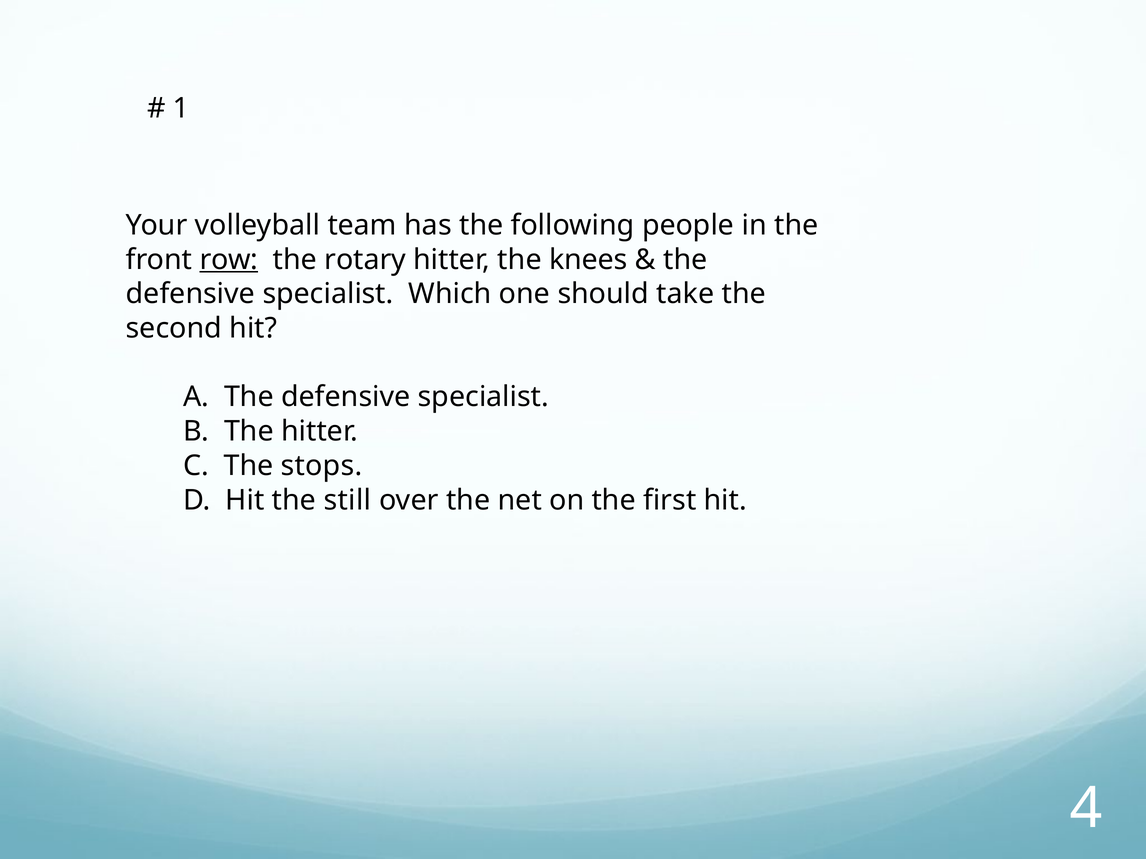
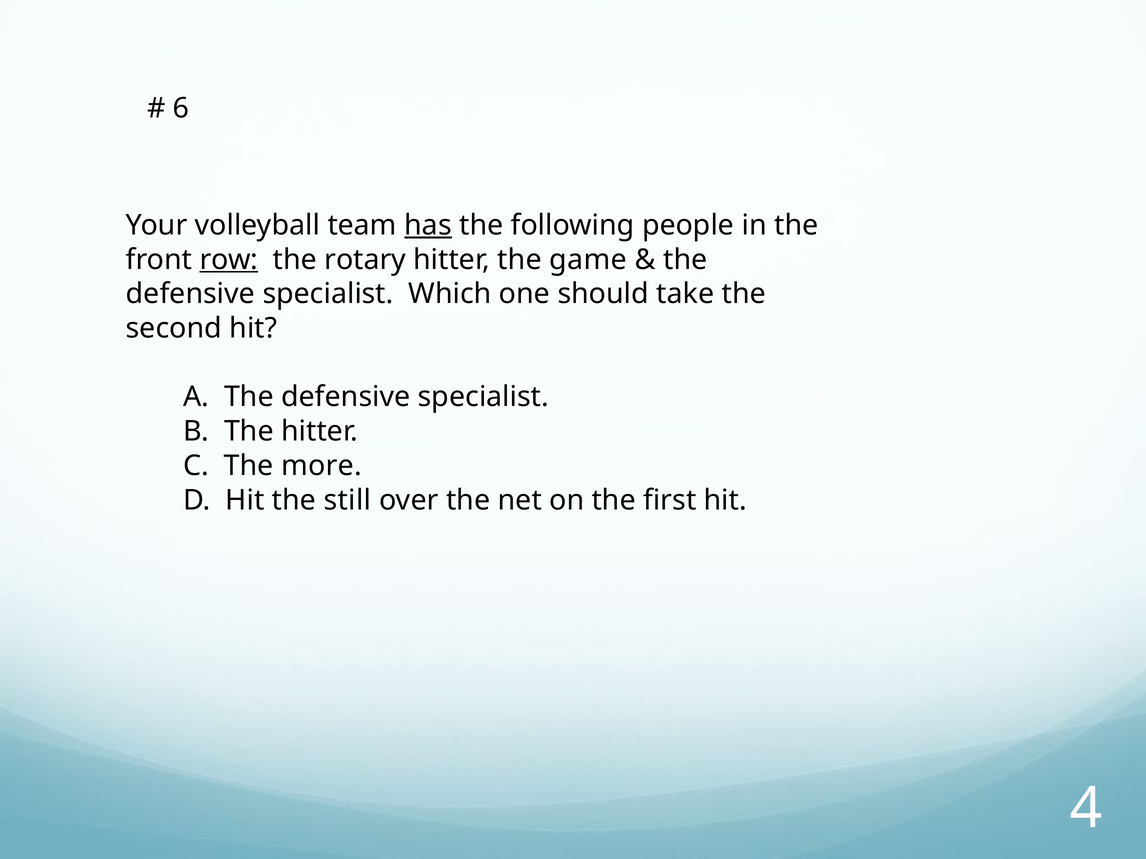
1: 1 -> 6
has underline: none -> present
knees: knees -> game
stops: stops -> more
